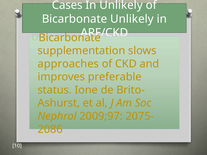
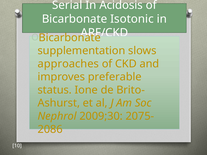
Cases: Cases -> Serial
In Unlikely: Unlikely -> Acidosis
Bicarbonate Unlikely: Unlikely -> Isotonic
2009;97: 2009;97 -> 2009;30
